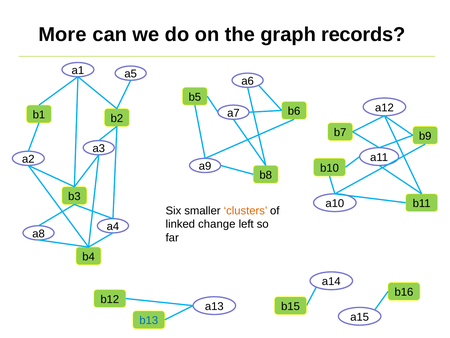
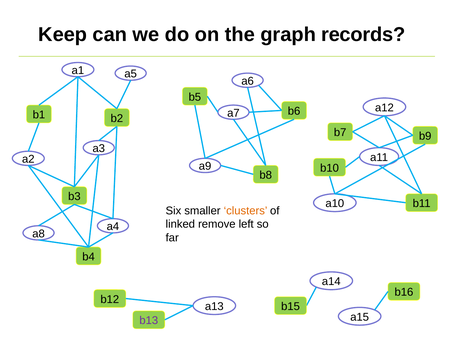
More: More -> Keep
change: change -> remove
b13 colour: blue -> purple
